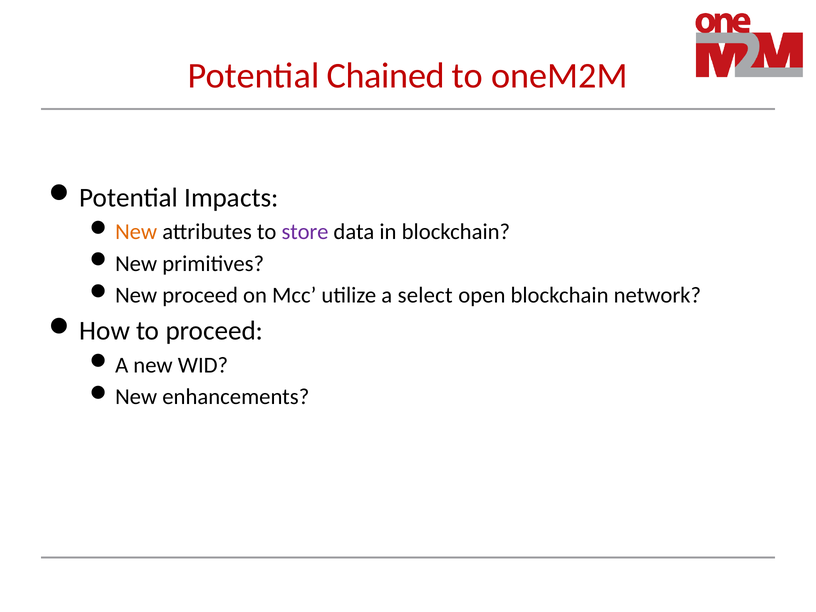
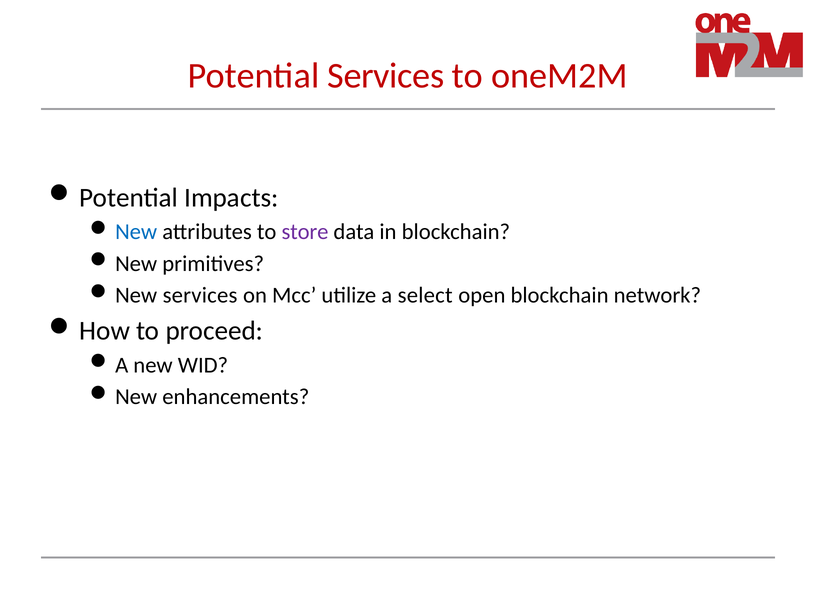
Potential Chained: Chained -> Services
New at (136, 232) colour: orange -> blue
New proceed: proceed -> services
